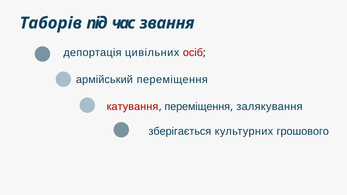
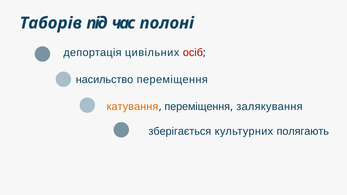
звання: звання -> полоні
армійський: армійський -> насильство
катування colour: red -> orange
грошового: грошового -> полягають
